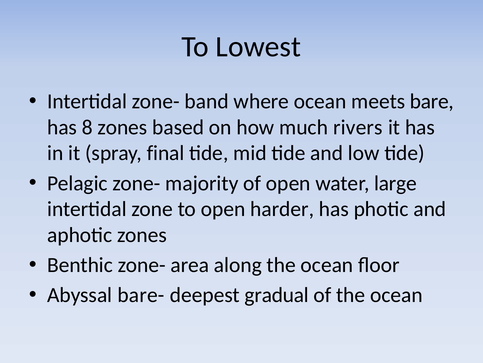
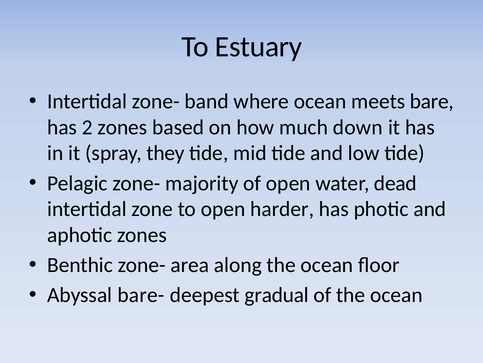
Lowest: Lowest -> Estuary
8: 8 -> 2
rivers: rivers -> down
final: final -> they
large: large -> dead
